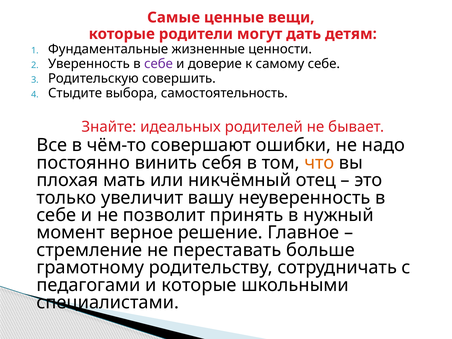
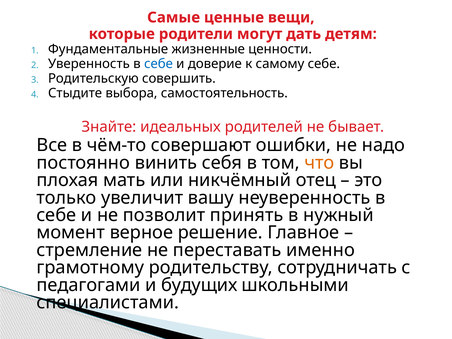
себе at (159, 64) colour: purple -> blue
больше: больше -> именно
и которые: которые -> будущих
